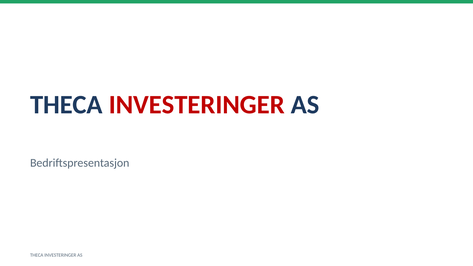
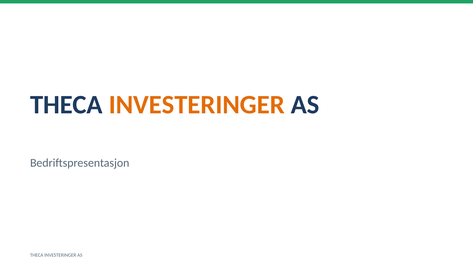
INVESTERINGER at (197, 105) colour: red -> orange
